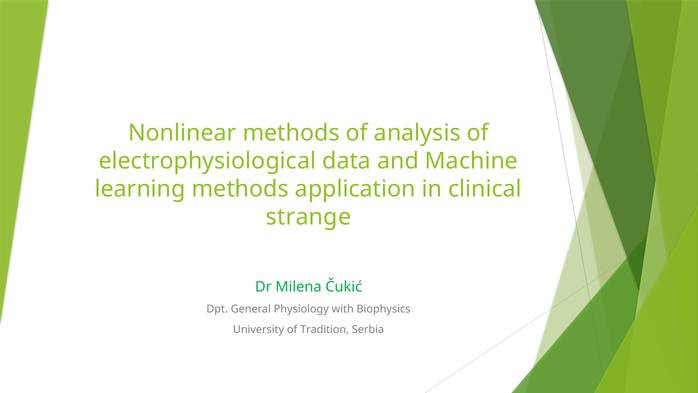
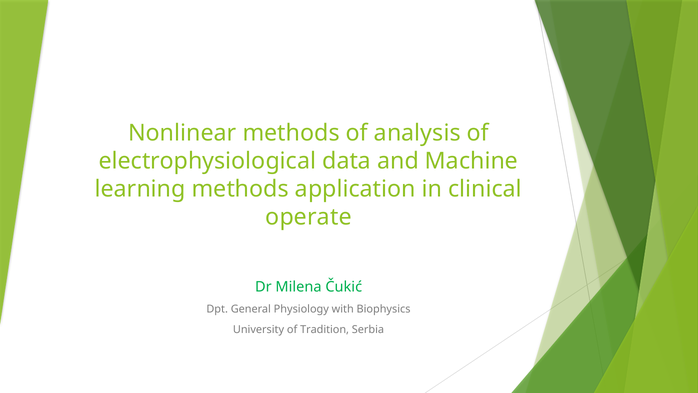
strange: strange -> operate
